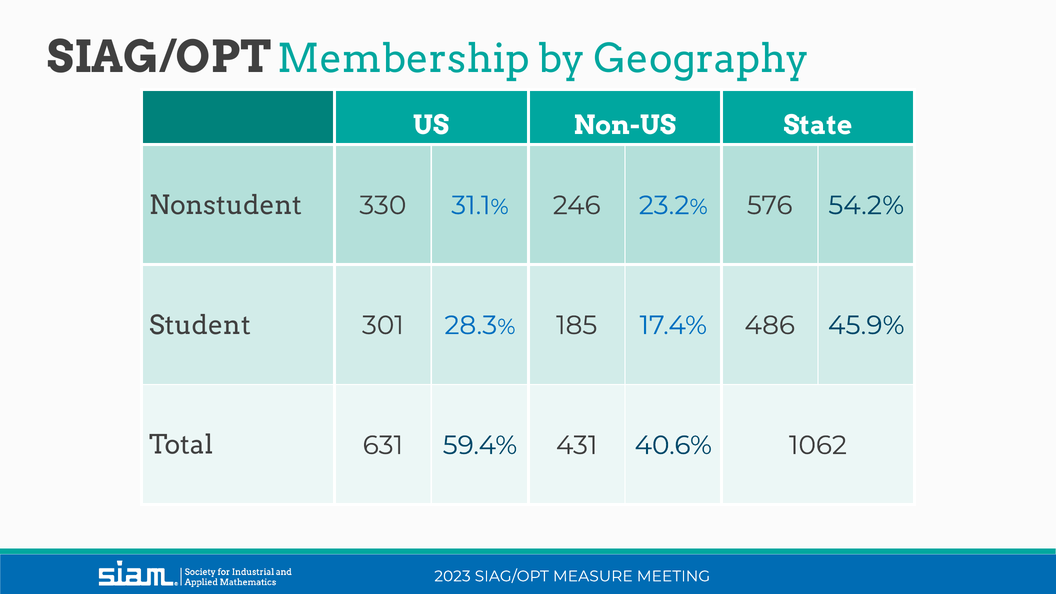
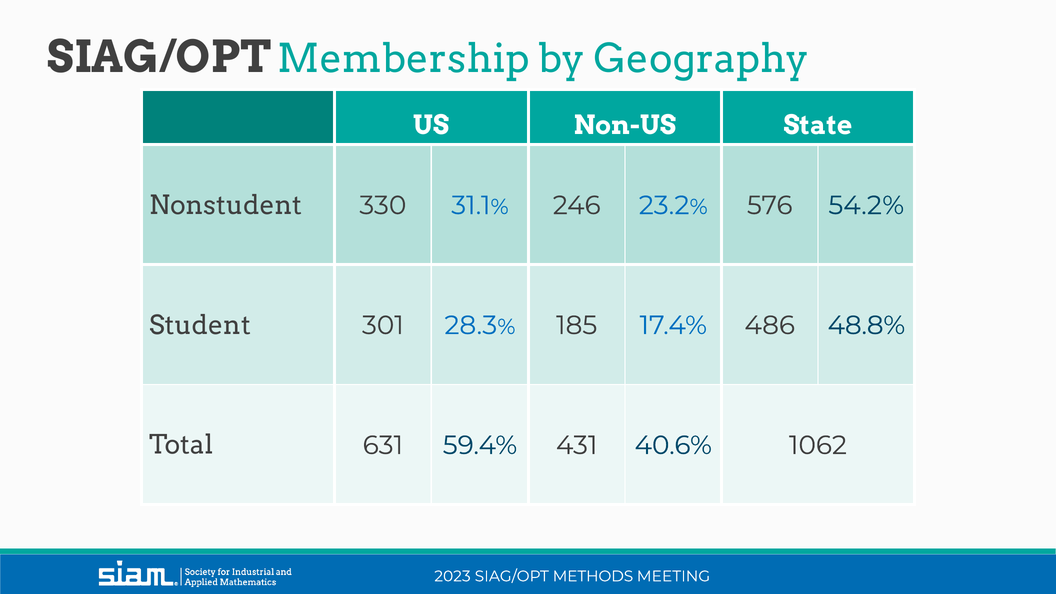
45.9%: 45.9% -> 48.8%
MEASURE: MEASURE -> METHODS
